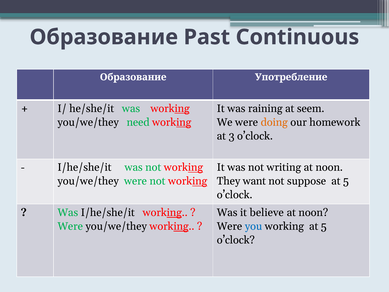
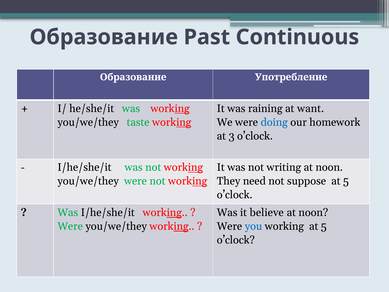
seem: seem -> want
need: need -> taste
doing colour: orange -> blue
want: want -> need
